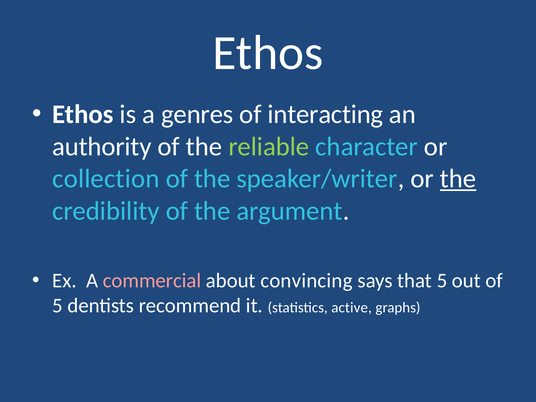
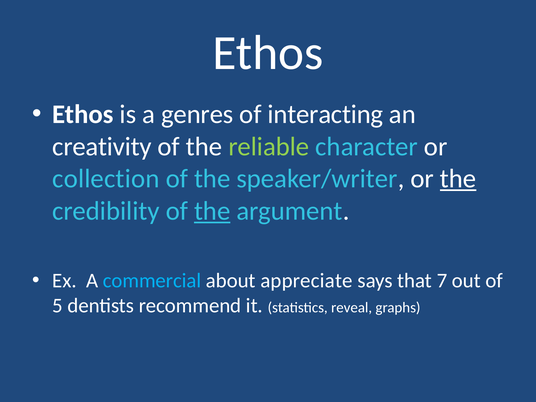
authority: authority -> creativity
the at (212, 211) underline: none -> present
commercial colour: pink -> light blue
convincing: convincing -> appreciate
that 5: 5 -> 7
active: active -> reveal
